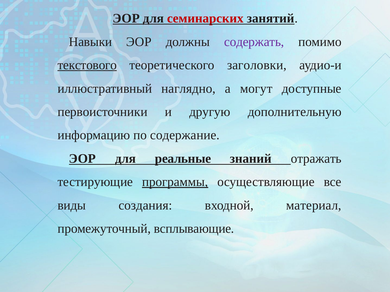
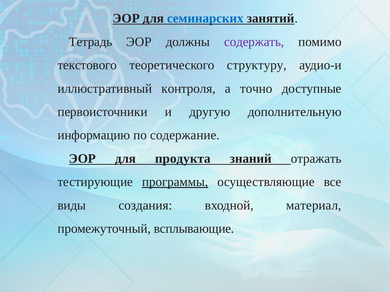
семинарских colour: red -> blue
Навыки: Навыки -> Тетрадь
текстового underline: present -> none
заголовки: заголовки -> структуру
наглядно: наглядно -> контроля
могут: могут -> точно
реальные: реальные -> продукта
